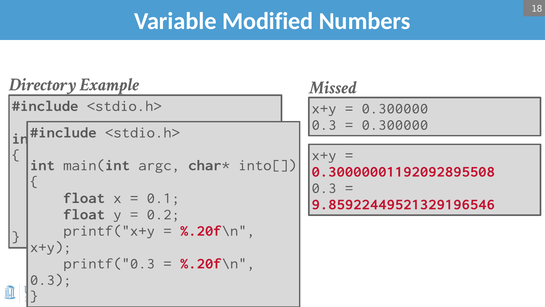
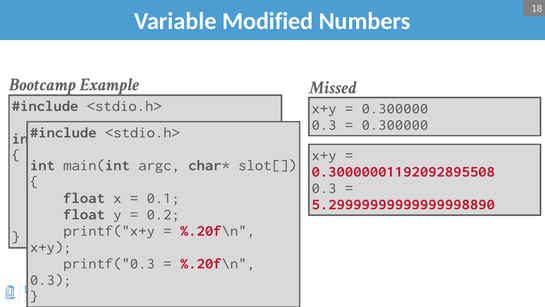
Directory: Directory -> Bootcamp
into[: into[ -> slot[
9.85922449521329196546: 9.85922449521329196546 -> 5.29999999999999998890
